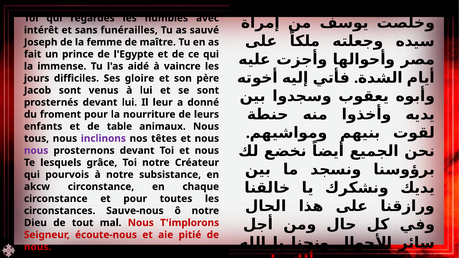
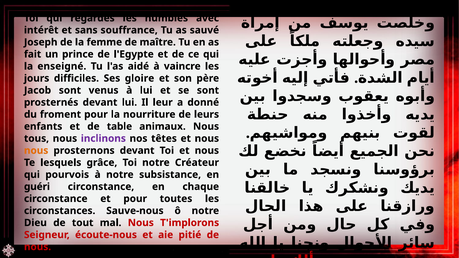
funérailles: funérailles -> souffrance
immense: immense -> enseigné
nous at (36, 151) colour: purple -> orange
akcw: akcw -> guéri
